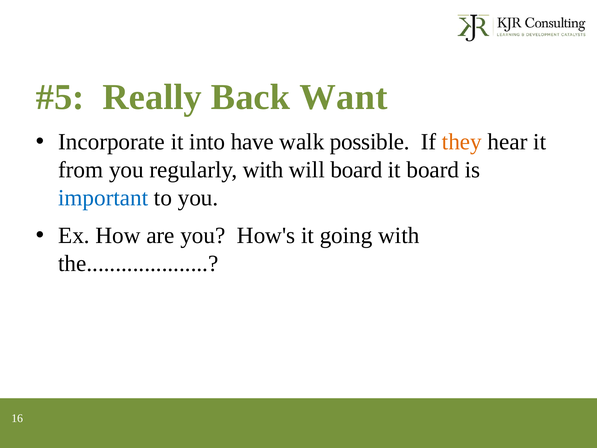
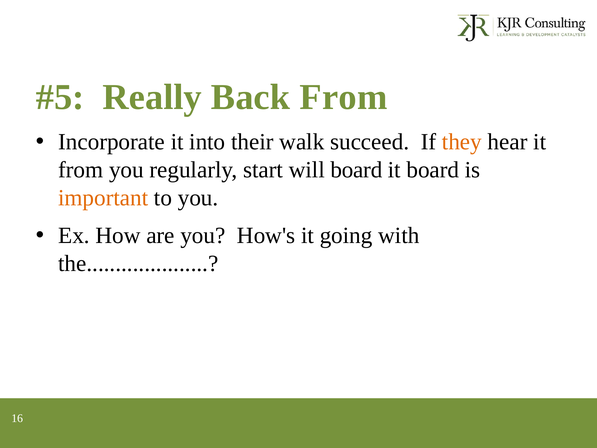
Back Want: Want -> From
have: have -> their
possible: possible -> succeed
regularly with: with -> start
important colour: blue -> orange
